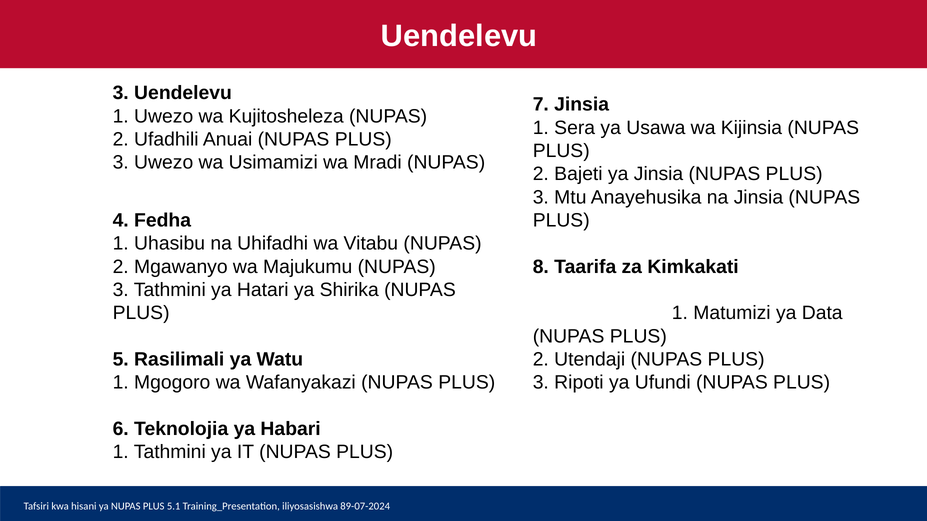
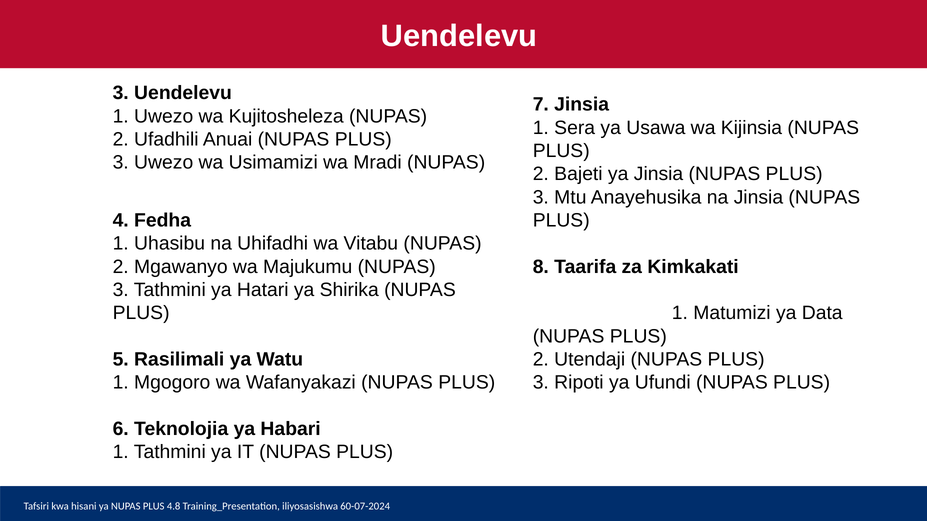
5.1: 5.1 -> 4.8
89-07-2024: 89-07-2024 -> 60-07-2024
